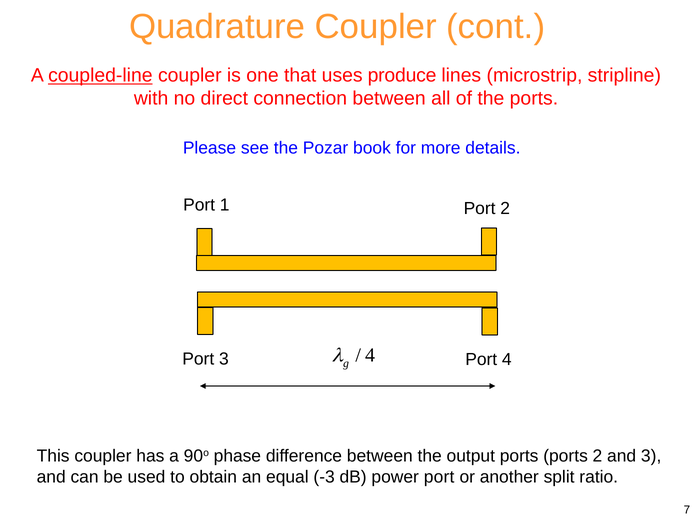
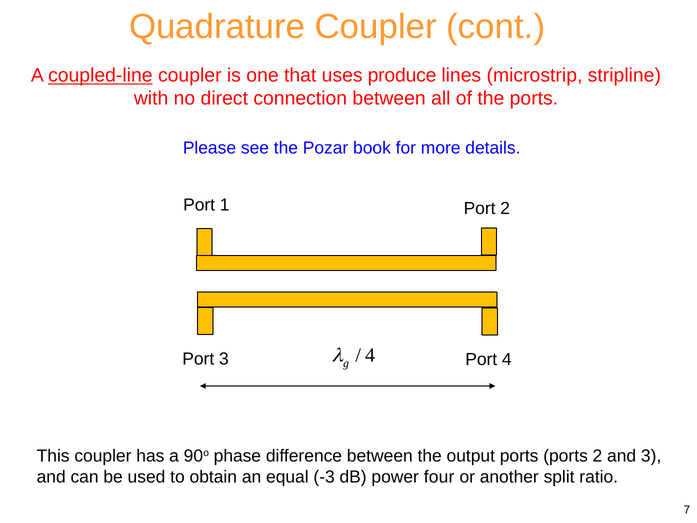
power port: port -> four
